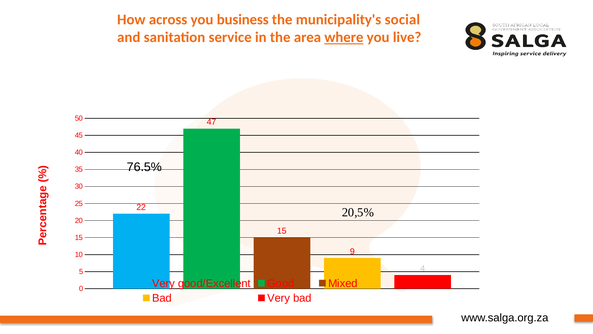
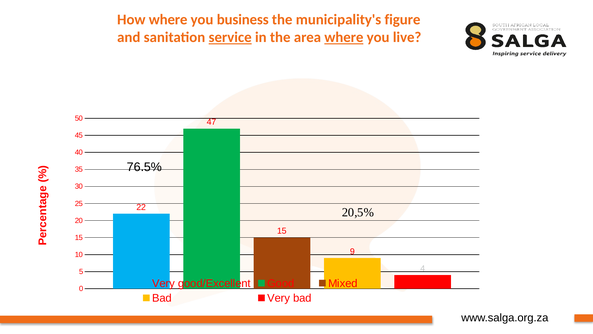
How across: across -> where
social: social -> figure
service underline: none -> present
